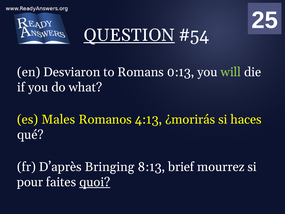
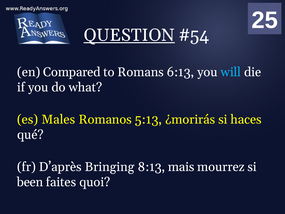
Desviaron: Desviaron -> Compared
0:13: 0:13 -> 6:13
will colour: light green -> light blue
4:13: 4:13 -> 5:13
brief: brief -> mais
pour: pour -> been
quoi underline: present -> none
